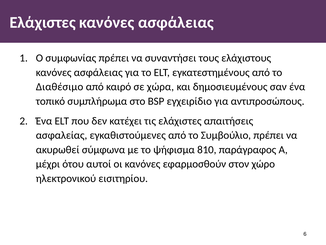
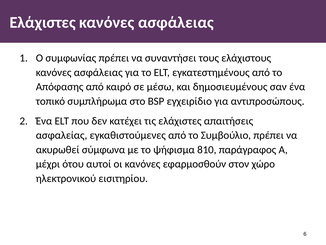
Διαθέσιμο: Διαθέσιμο -> Απόφασης
χώρα: χώρα -> μέσω
